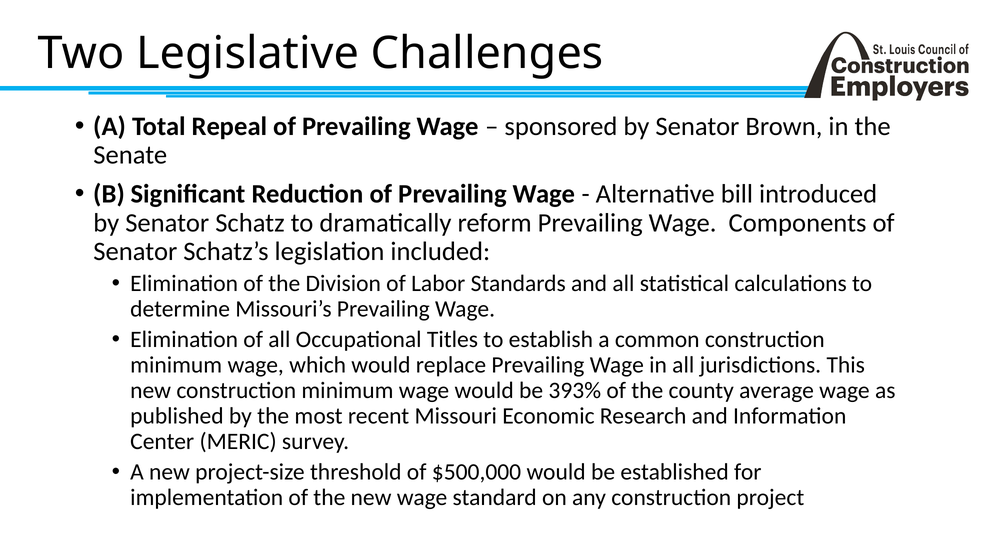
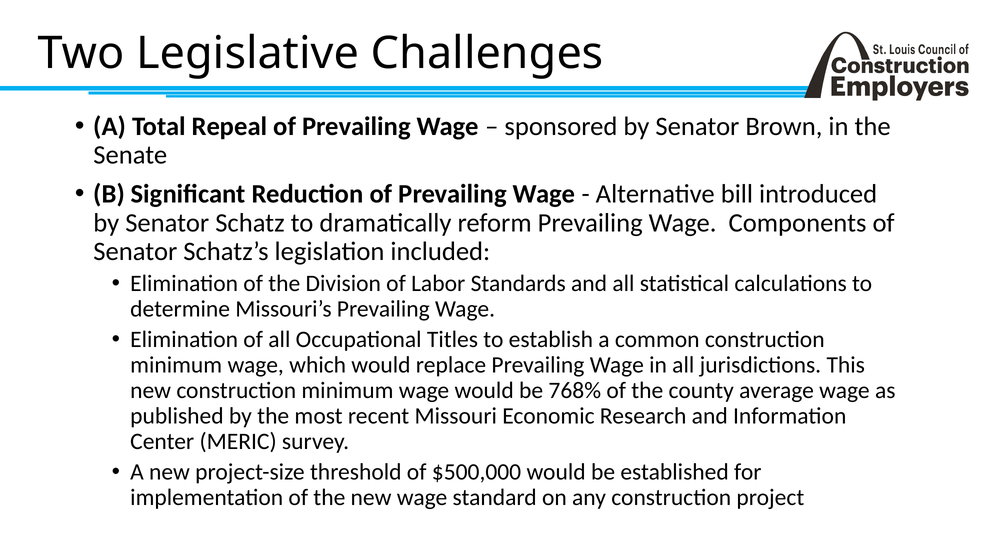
393%: 393% -> 768%
